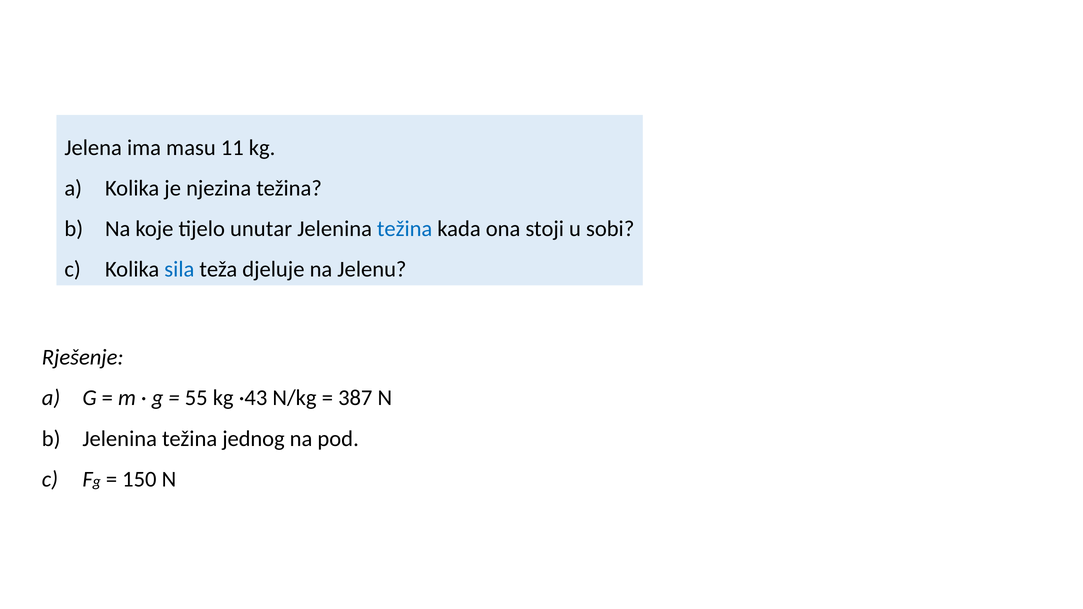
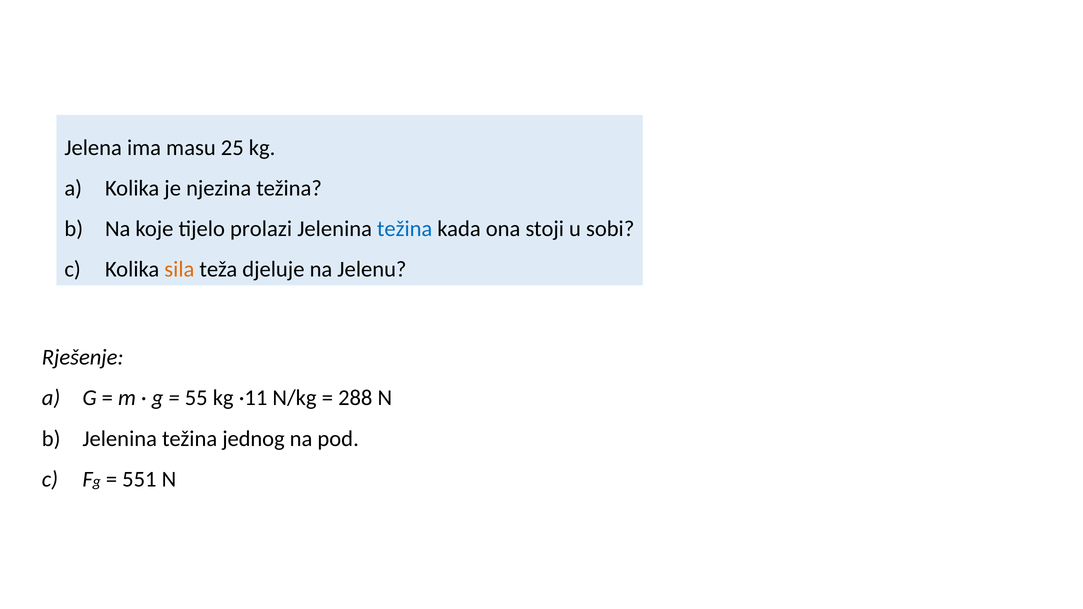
11: 11 -> 25
unutar: unutar -> prolazi
sila colour: blue -> orange
·43: ·43 -> ·11
387: 387 -> 288
150: 150 -> 551
